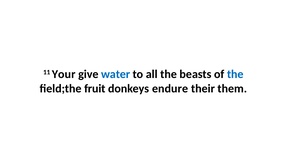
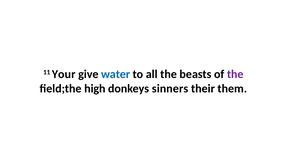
the at (235, 74) colour: blue -> purple
fruit: fruit -> high
endure: endure -> sinners
